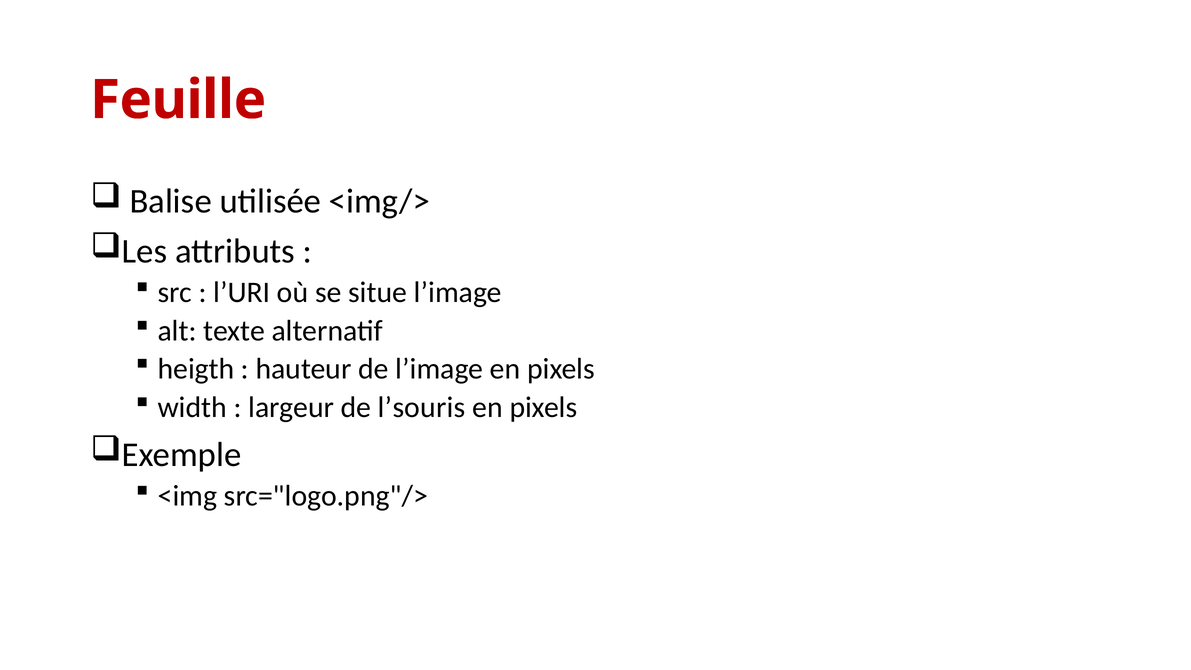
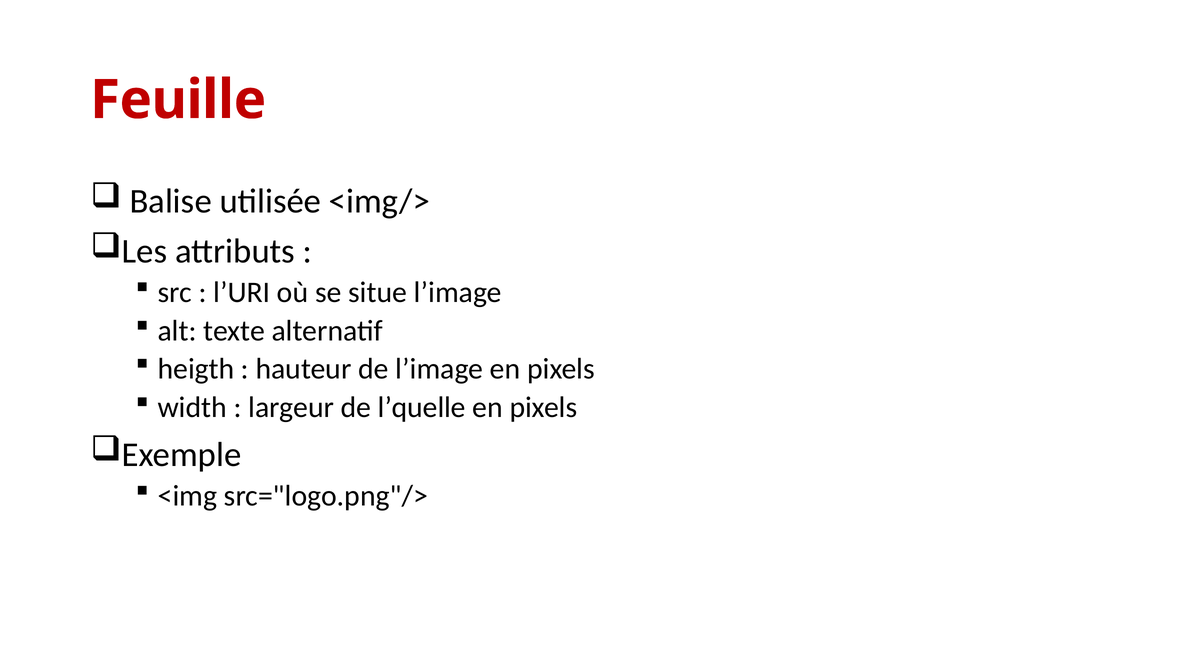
l’souris: l’souris -> l’quelle
